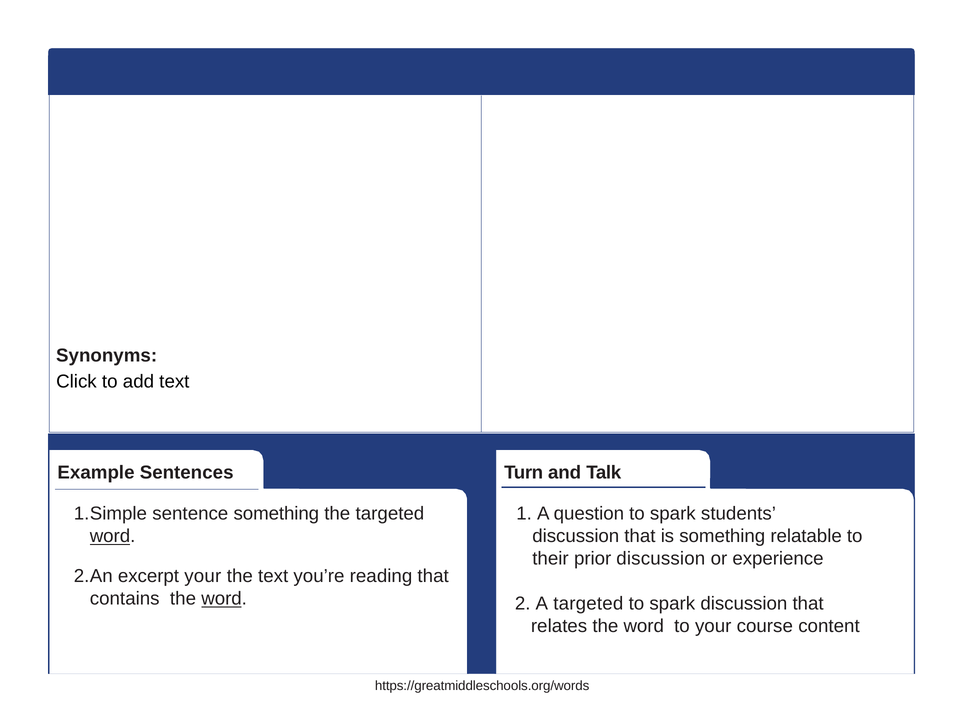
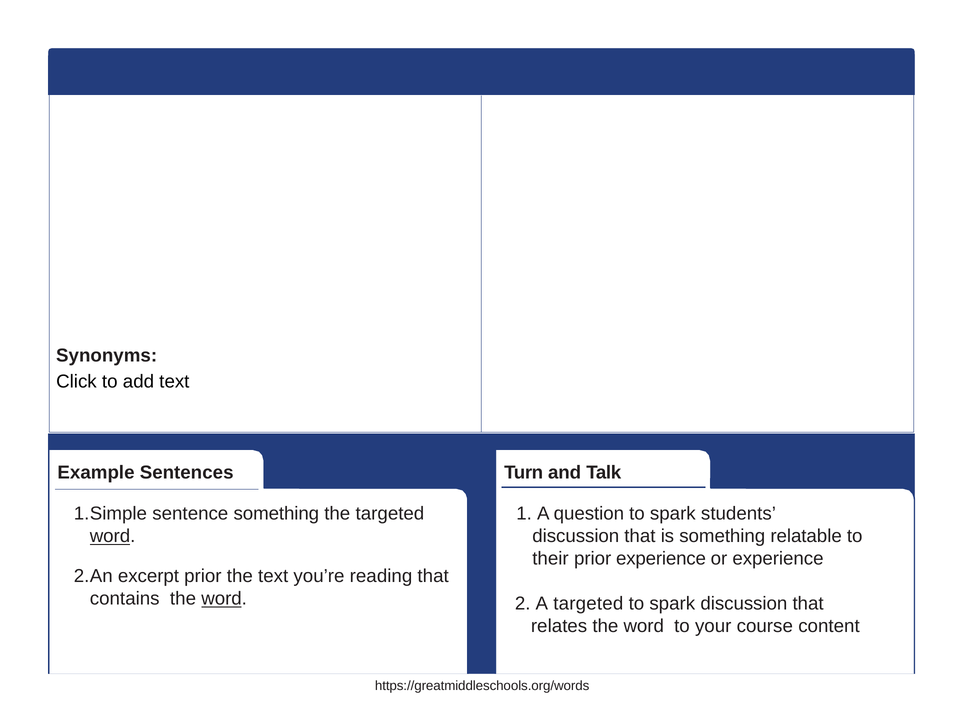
prior discussion: discussion -> experience
excerpt your: your -> prior
